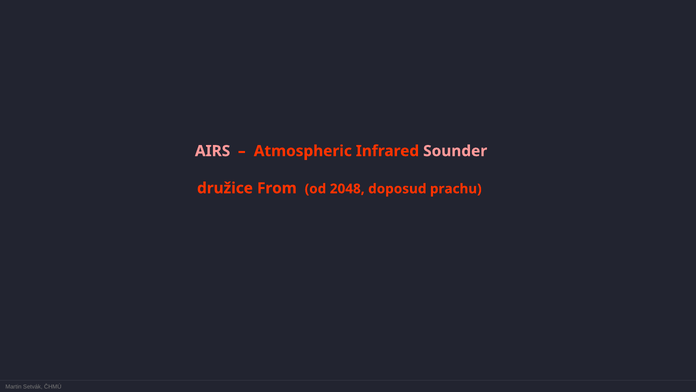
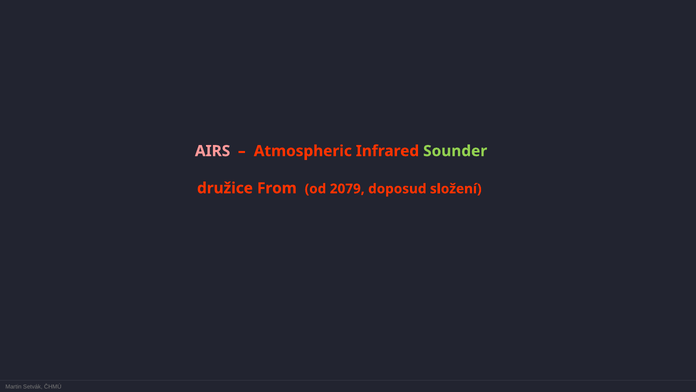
Sounder colour: pink -> light green
2048: 2048 -> 2079
prachu: prachu -> složení
